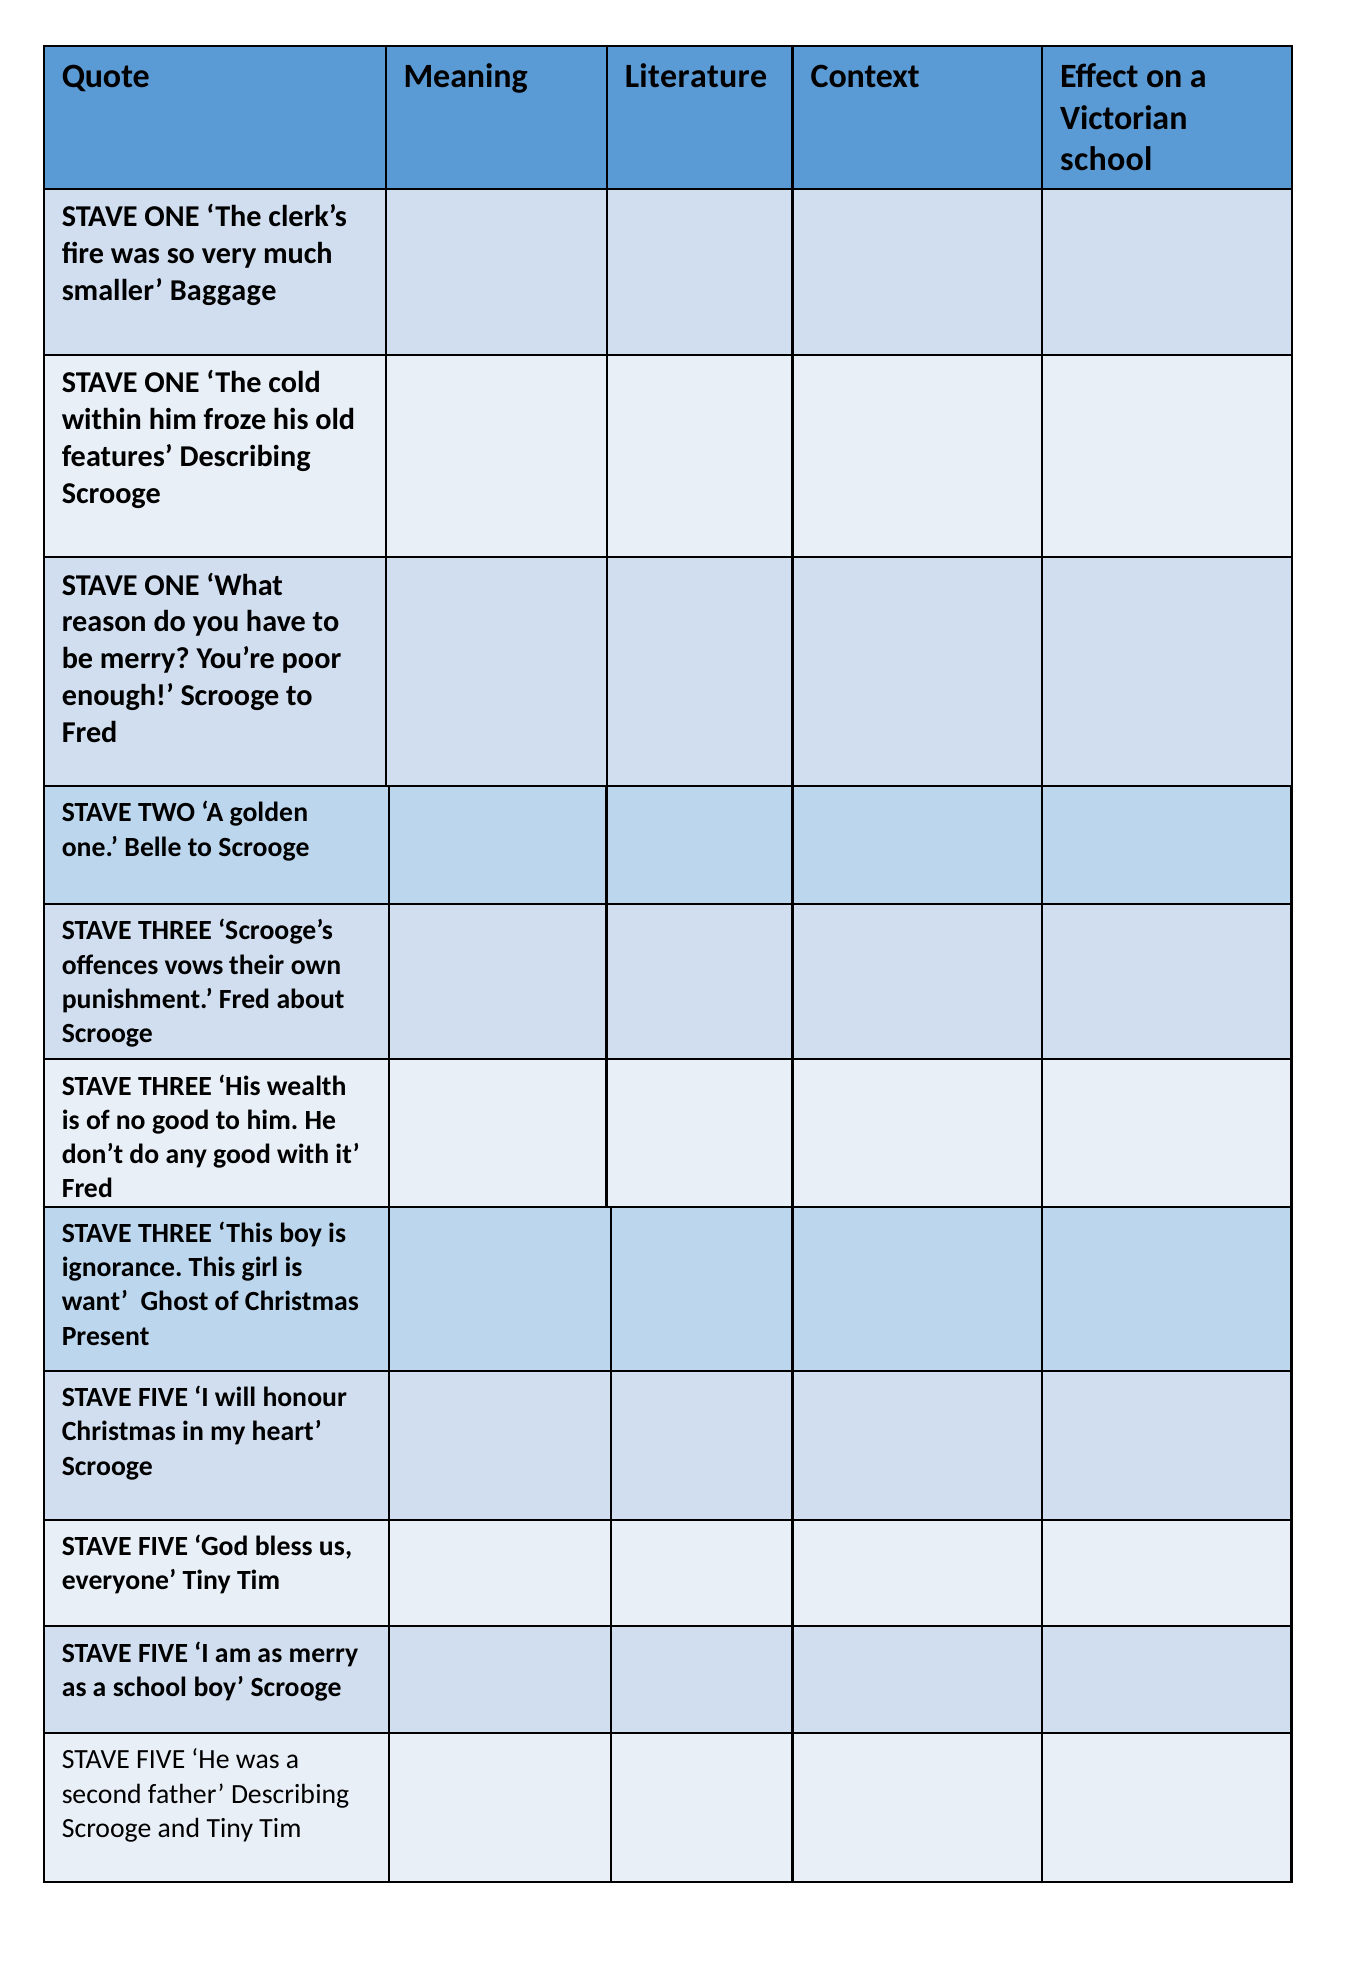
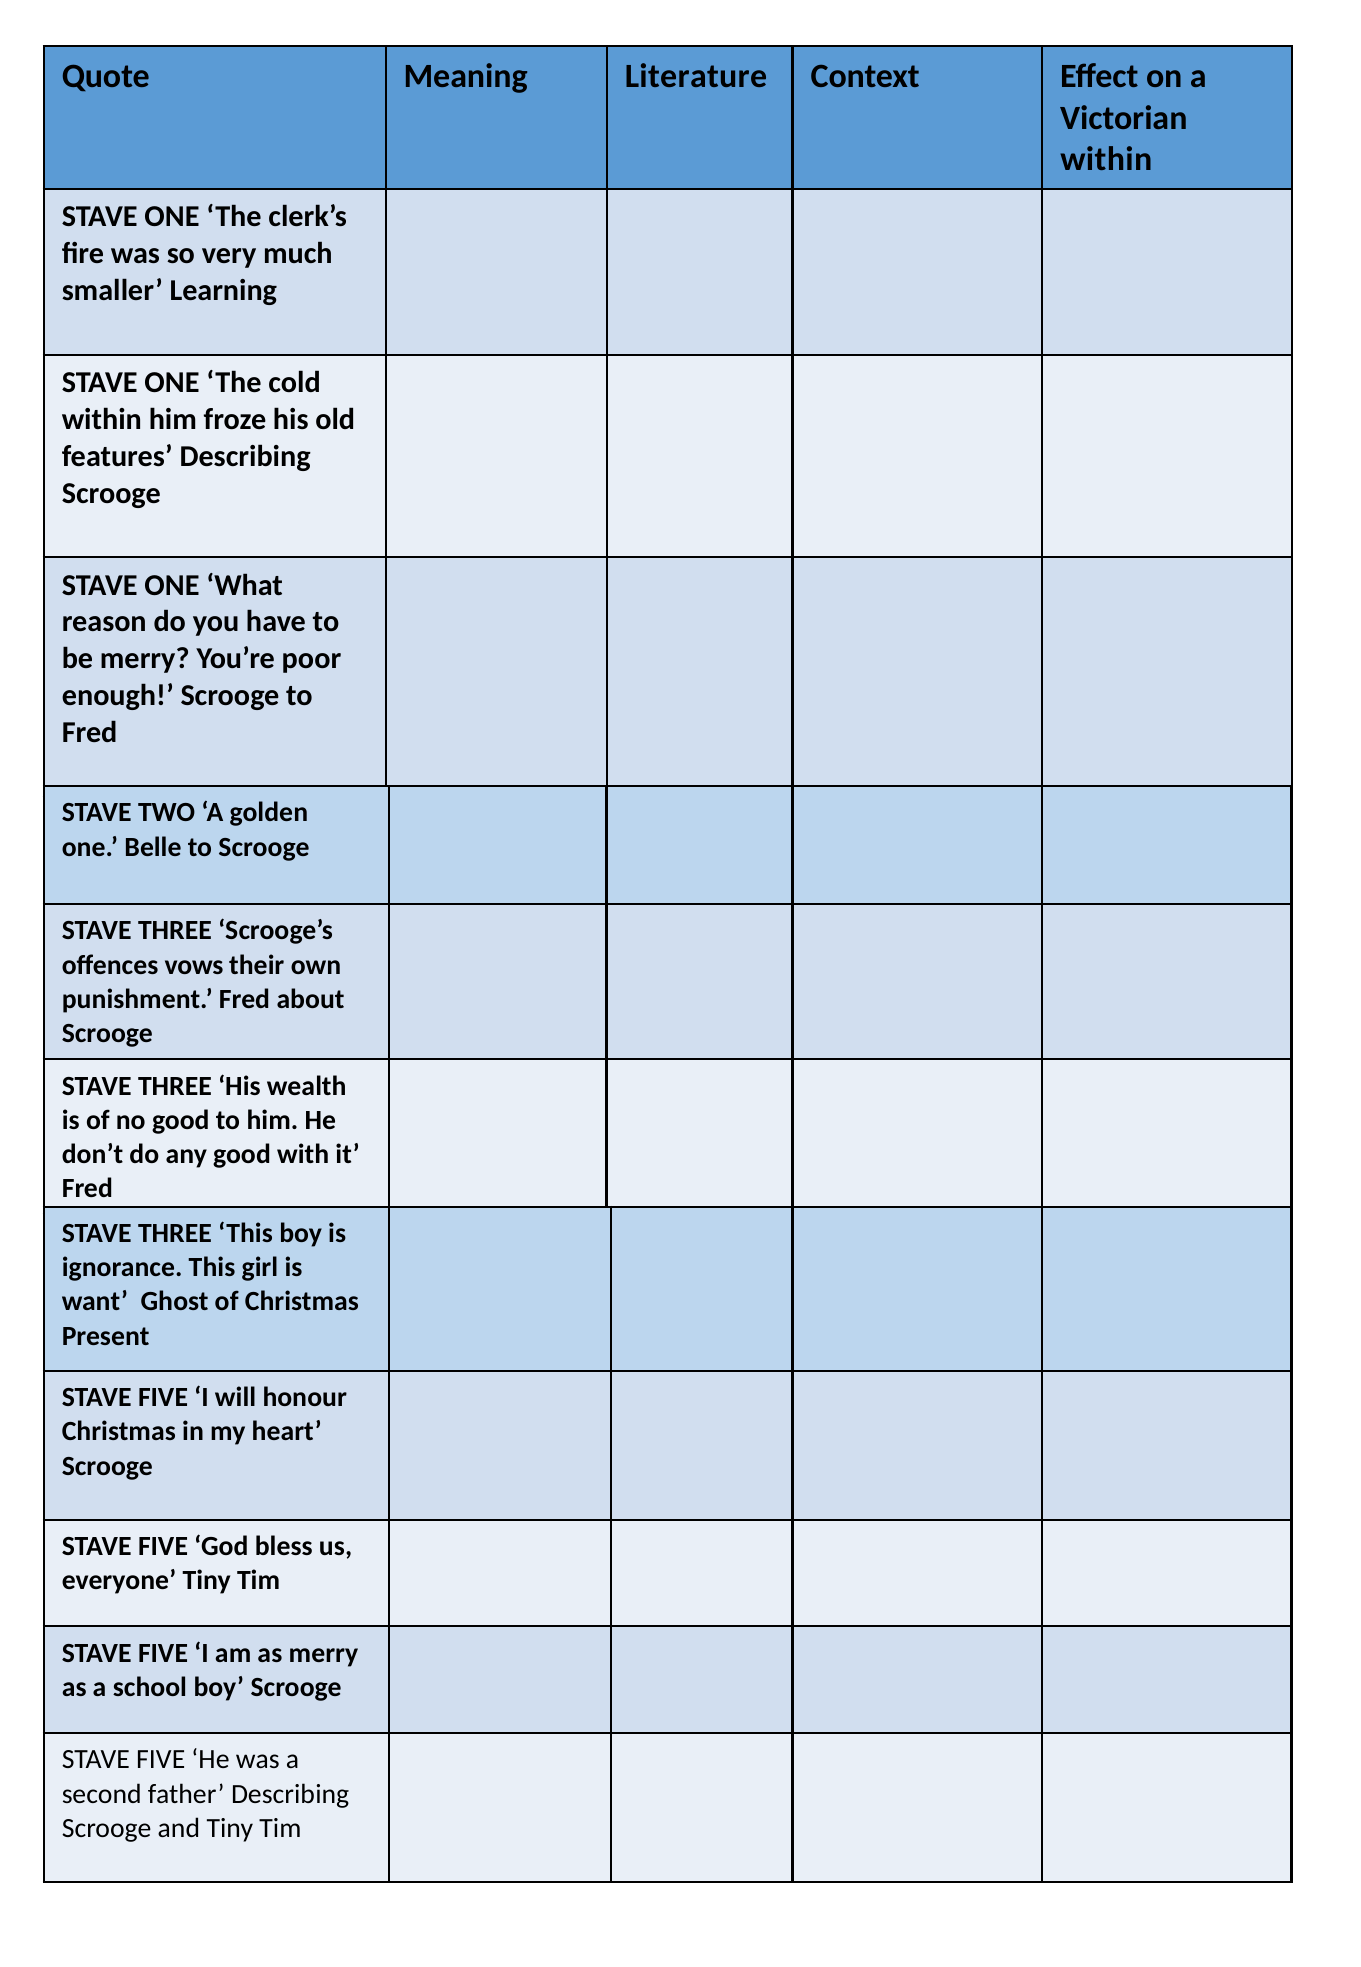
school at (1106, 159): school -> within
Baggage: Baggage -> Learning
